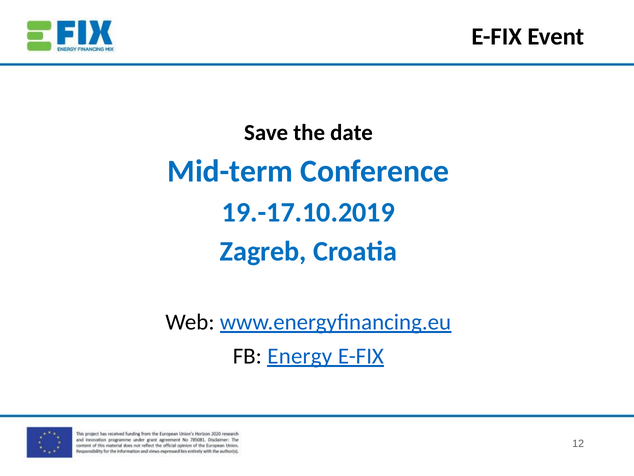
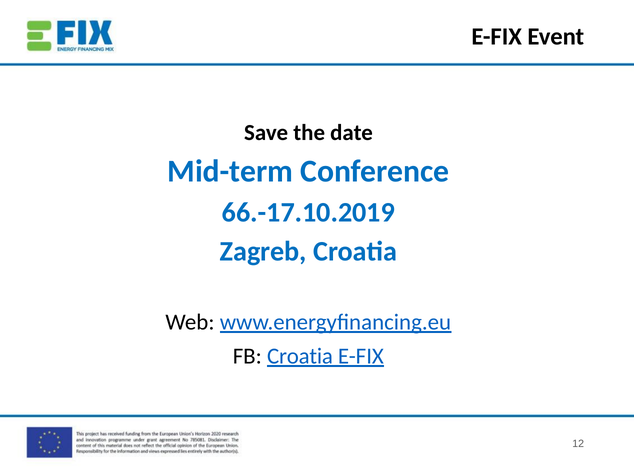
19.-17.10.2019: 19.-17.10.2019 -> 66.-17.10.2019
FB Energy: Energy -> Croatia
